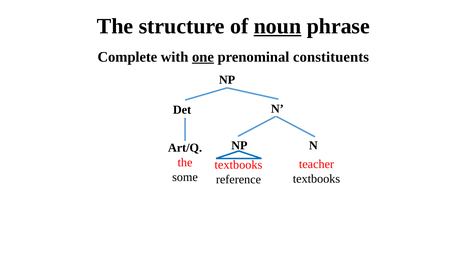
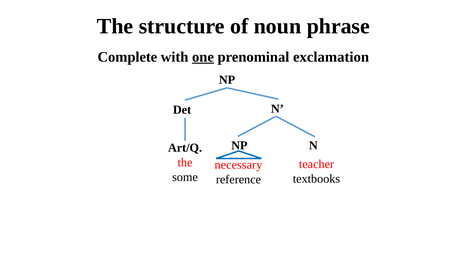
noun underline: present -> none
constituents: constituents -> exclamation
textbooks at (238, 165): textbooks -> necessary
